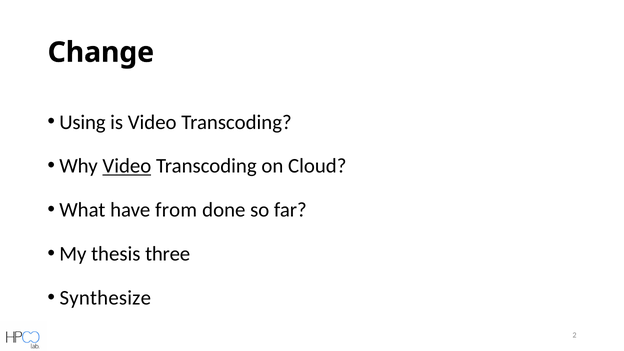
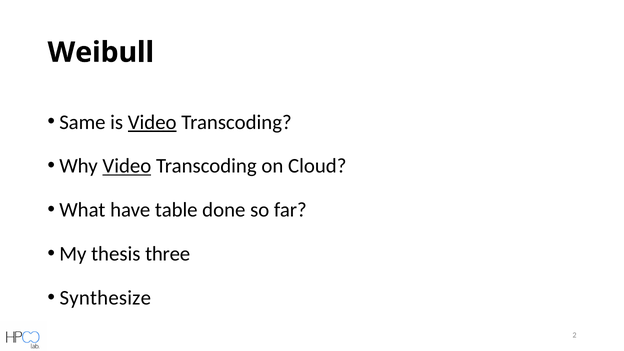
Change: Change -> Weibull
Using: Using -> Same
Video at (152, 122) underline: none -> present
from: from -> table
